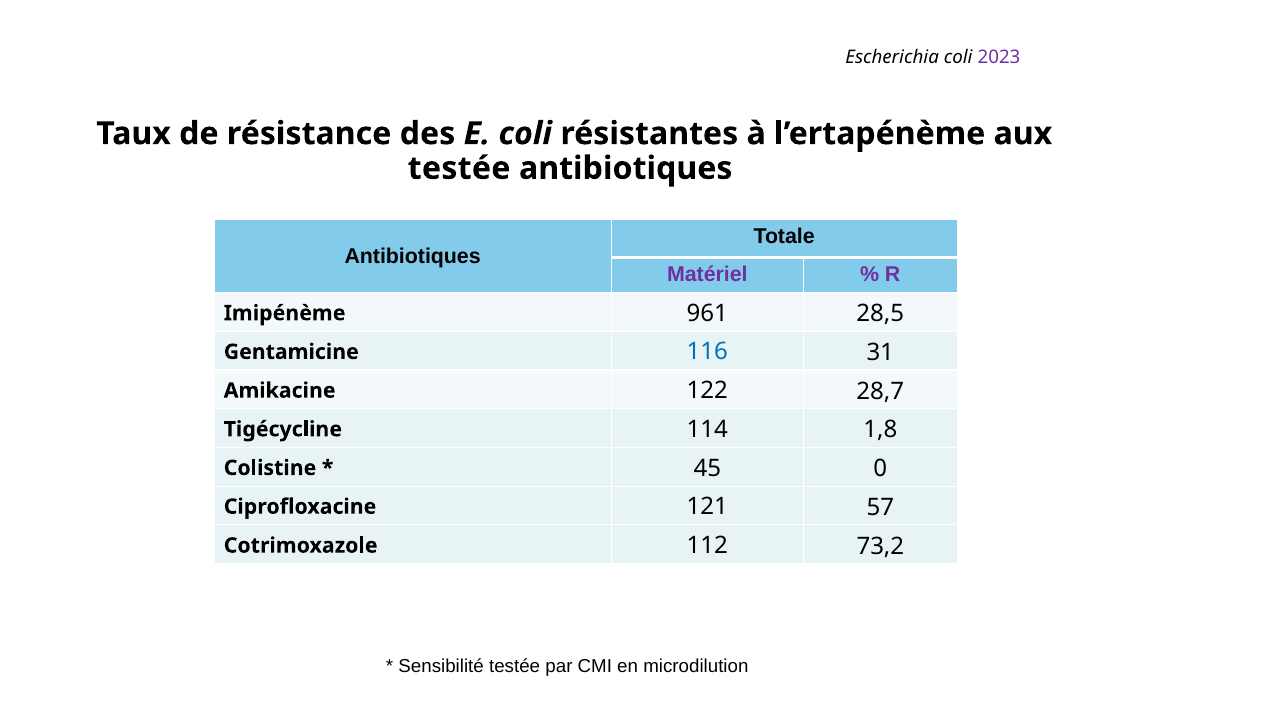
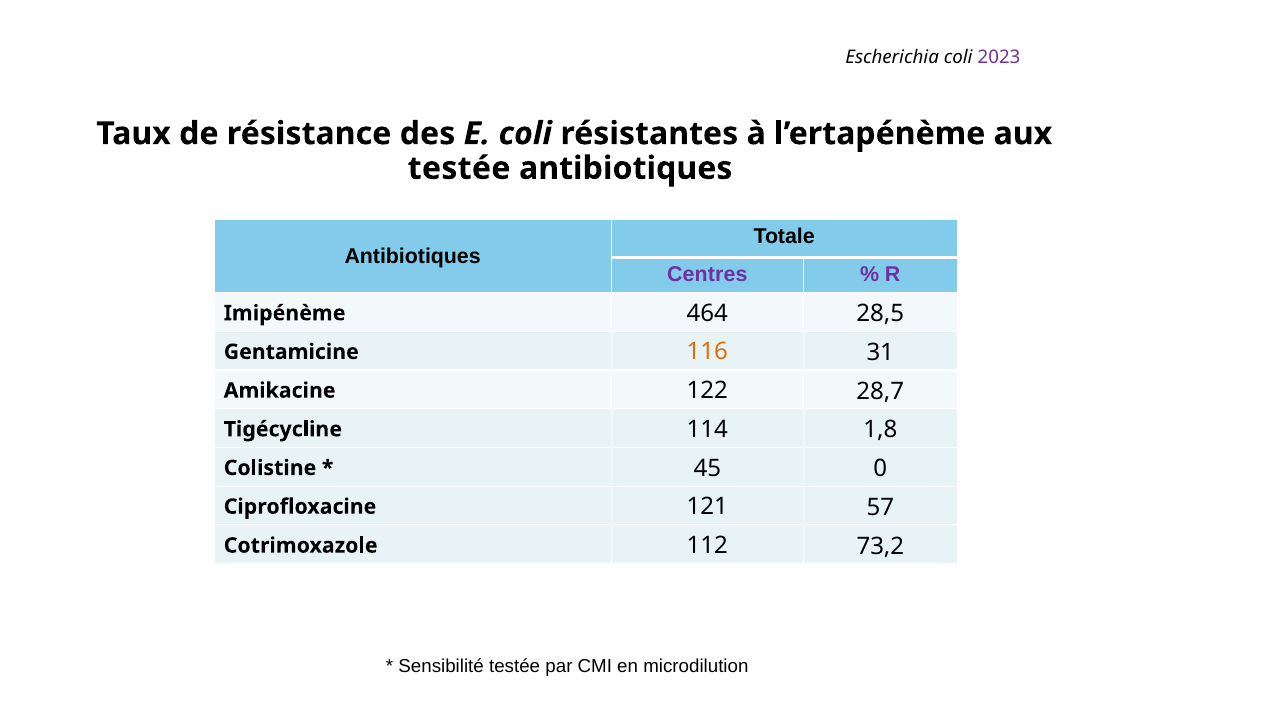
Matériel: Matériel -> Centres
961: 961 -> 464
116 colour: blue -> orange
